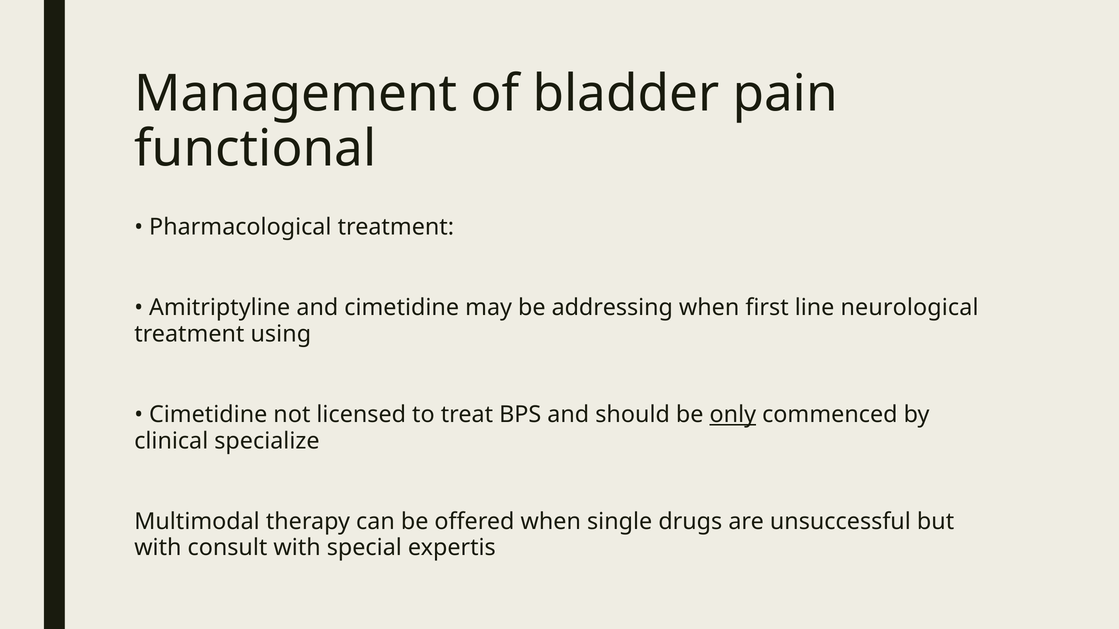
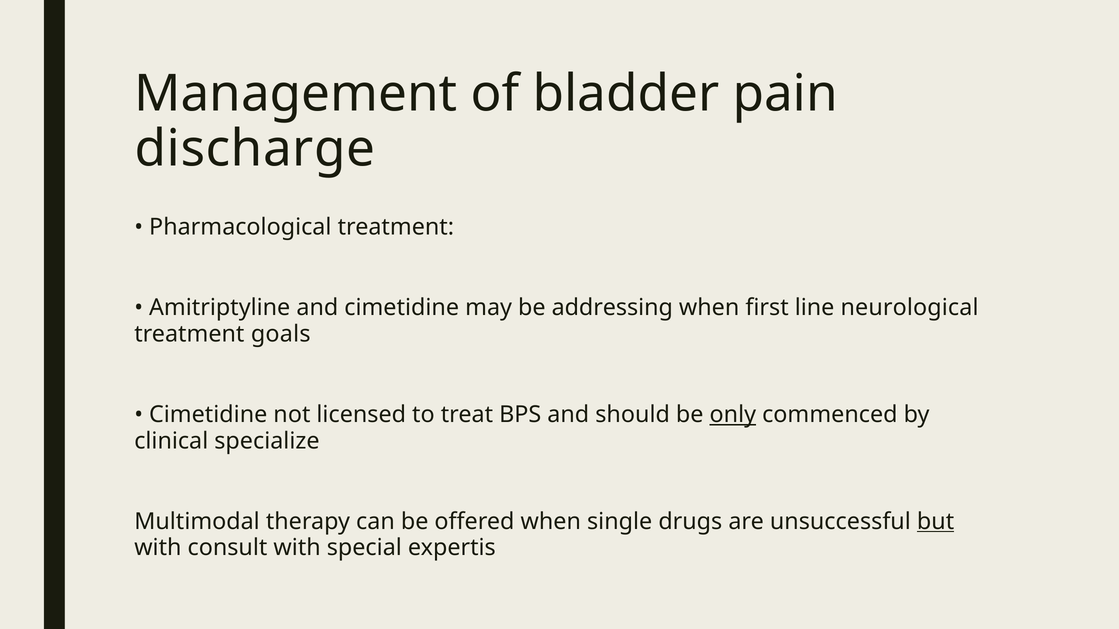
functional: functional -> discharge
using: using -> goals
but underline: none -> present
